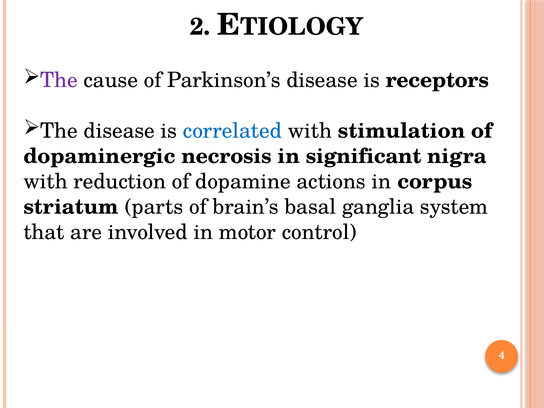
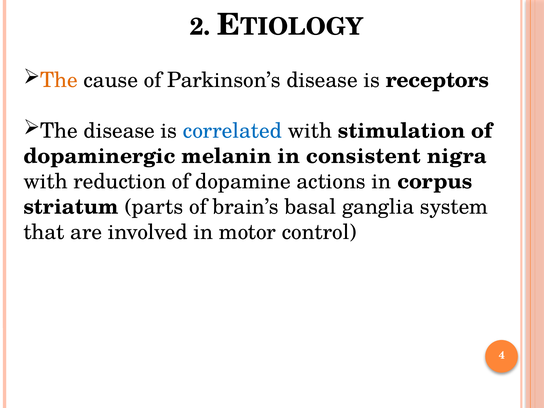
The at (59, 80) colour: purple -> orange
necrosis: necrosis -> melanin
significant: significant -> consistent
